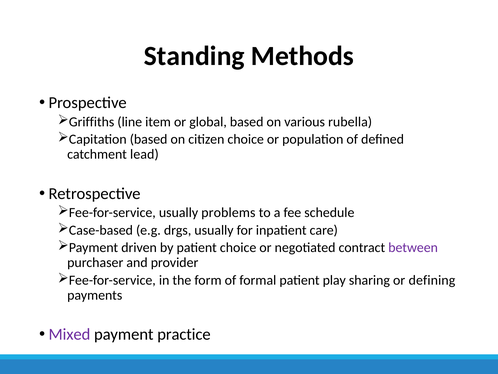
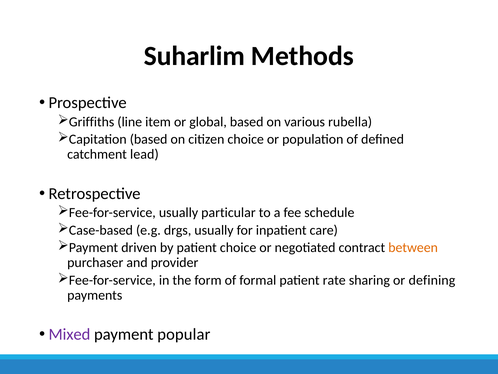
Standing: Standing -> Suharlim
problems: problems -> particular
between colour: purple -> orange
play: play -> rate
practice: practice -> popular
